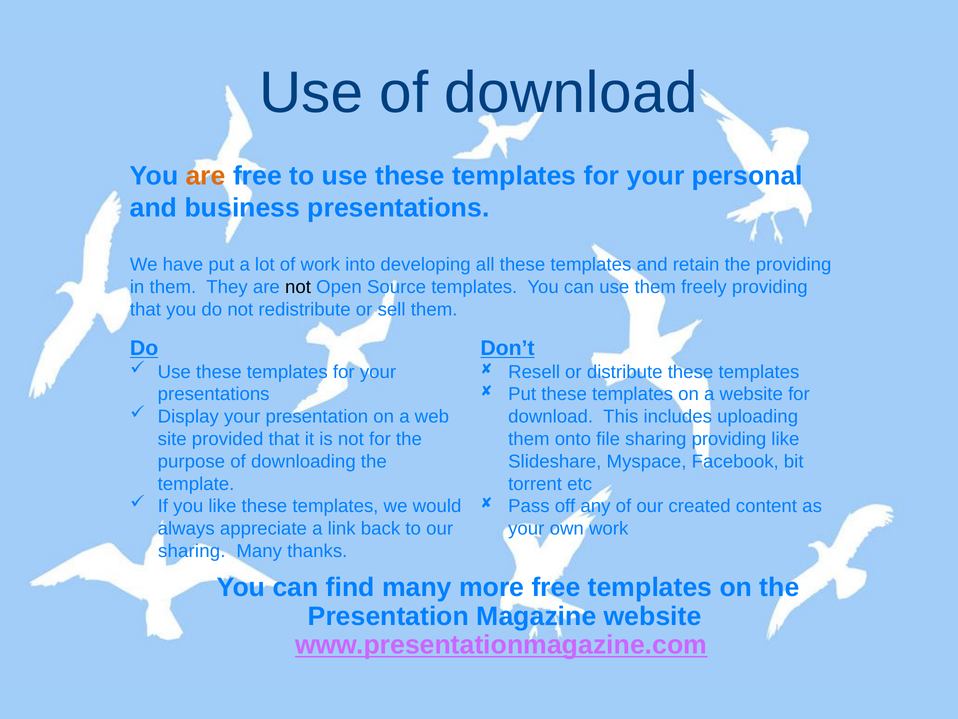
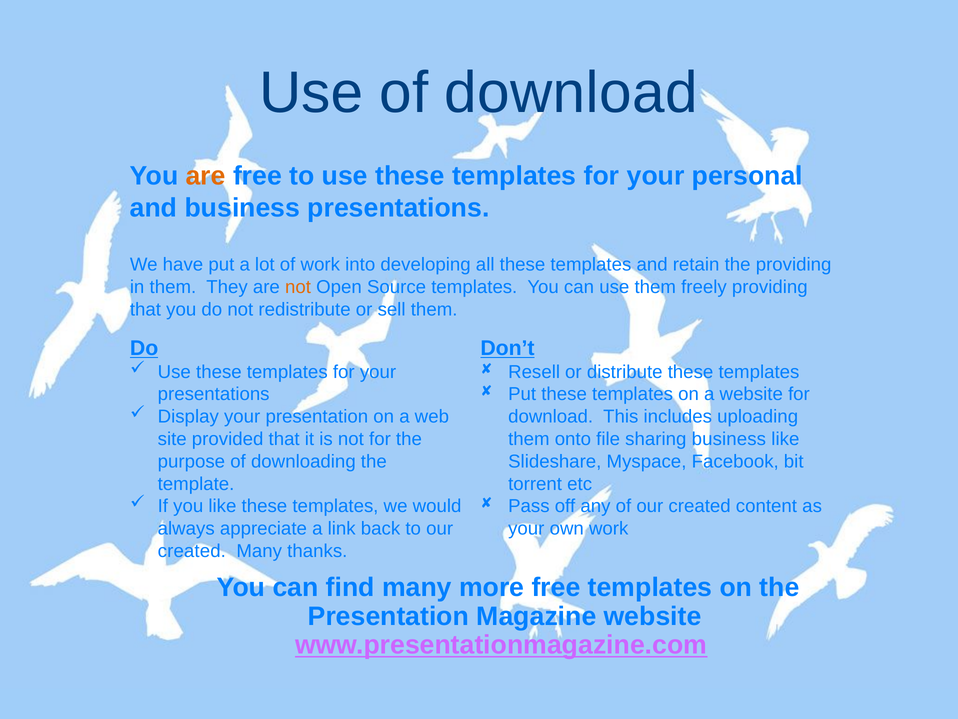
not at (298, 287) colour: black -> orange
sharing providing: providing -> business
sharing at (192, 551): sharing -> created
